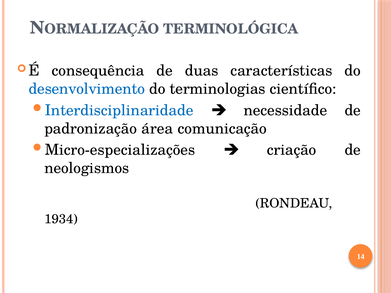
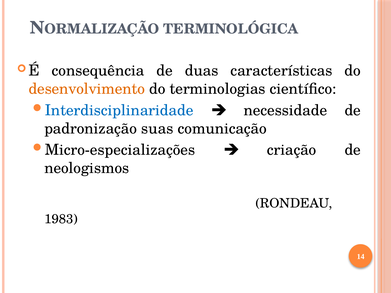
desenvolvimento colour: blue -> orange
área: área -> suas
1934: 1934 -> 1983
